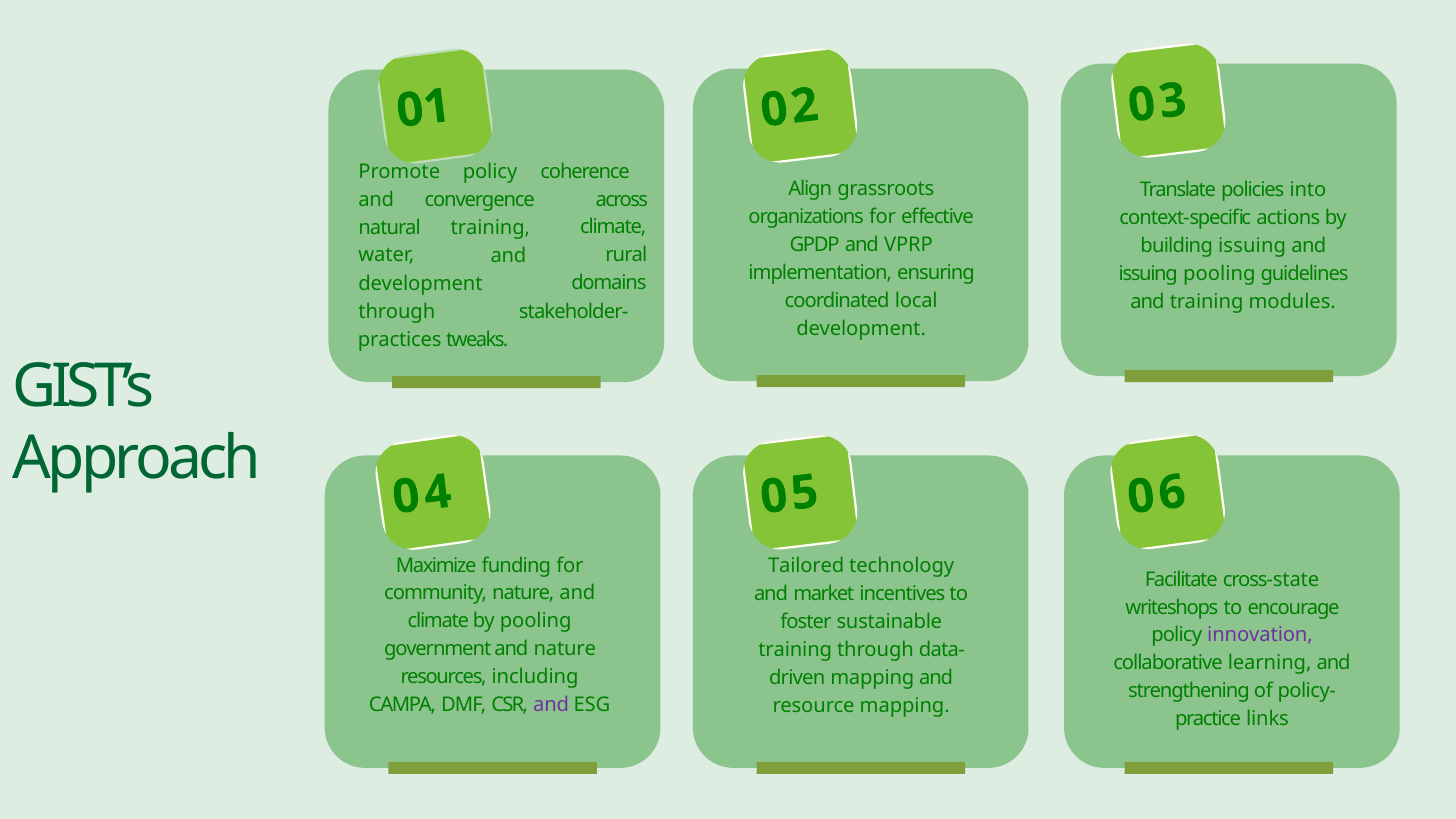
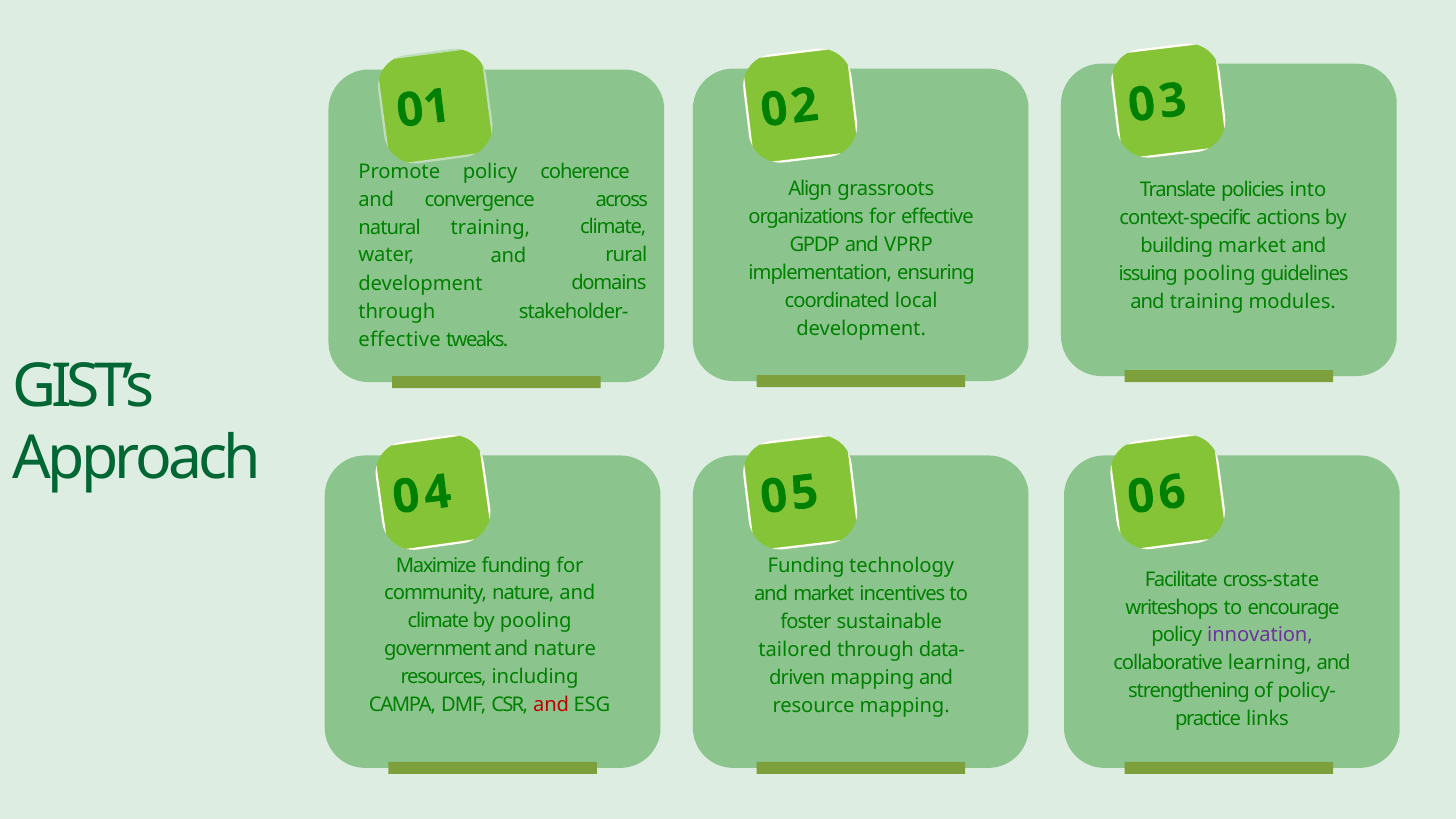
building issuing: issuing -> market
practices at (400, 340): practices -> effective
Tailored at (806, 566): Tailored -> Funding
training at (795, 650): training -> tailored
and at (551, 705) colour: purple -> red
